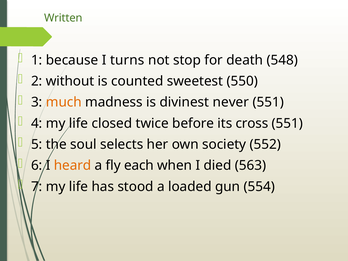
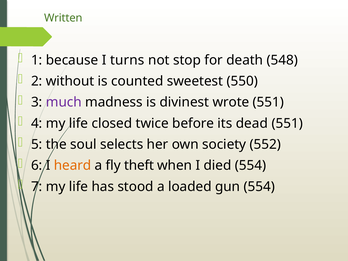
much colour: orange -> purple
never: never -> wrote
cross: cross -> dead
each: each -> theft
died 563: 563 -> 554
